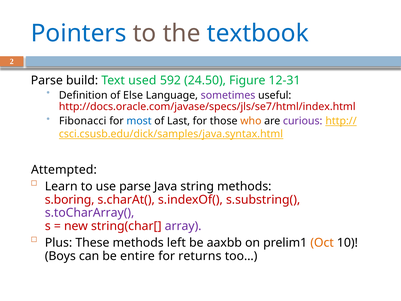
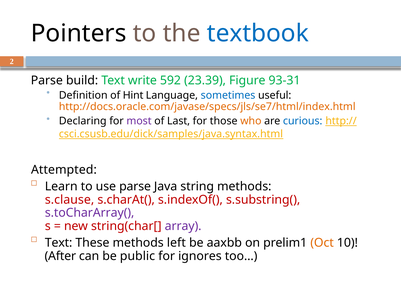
Pointers colour: blue -> black
used: used -> write
24.50: 24.50 -> 23.39
12-31: 12-31 -> 93-31
Else: Else -> Hint
sometimes colour: purple -> blue
http://docs.oracle.com/javase/specs/jls/se7/html/index.html colour: red -> orange
Fibonacci: Fibonacci -> Declaring
most colour: blue -> purple
curious colour: purple -> blue
s.boring: s.boring -> s.clause
Plus at (59, 243): Plus -> Text
Boys: Boys -> After
entire: entire -> public
returns: returns -> ignores
